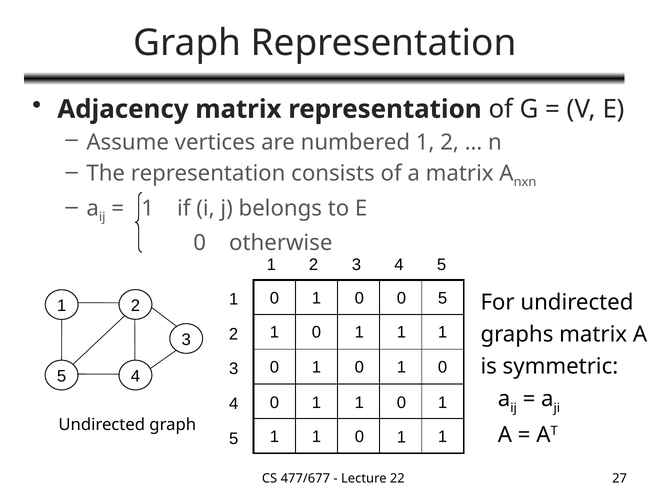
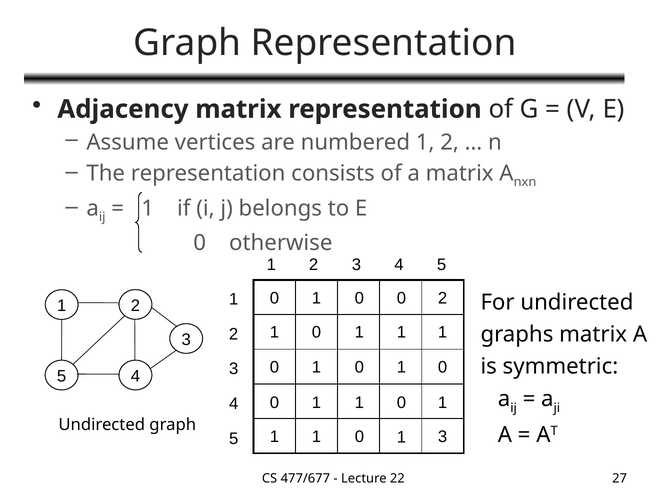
0 1 5: 5 -> 2
1 at (443, 437): 1 -> 3
